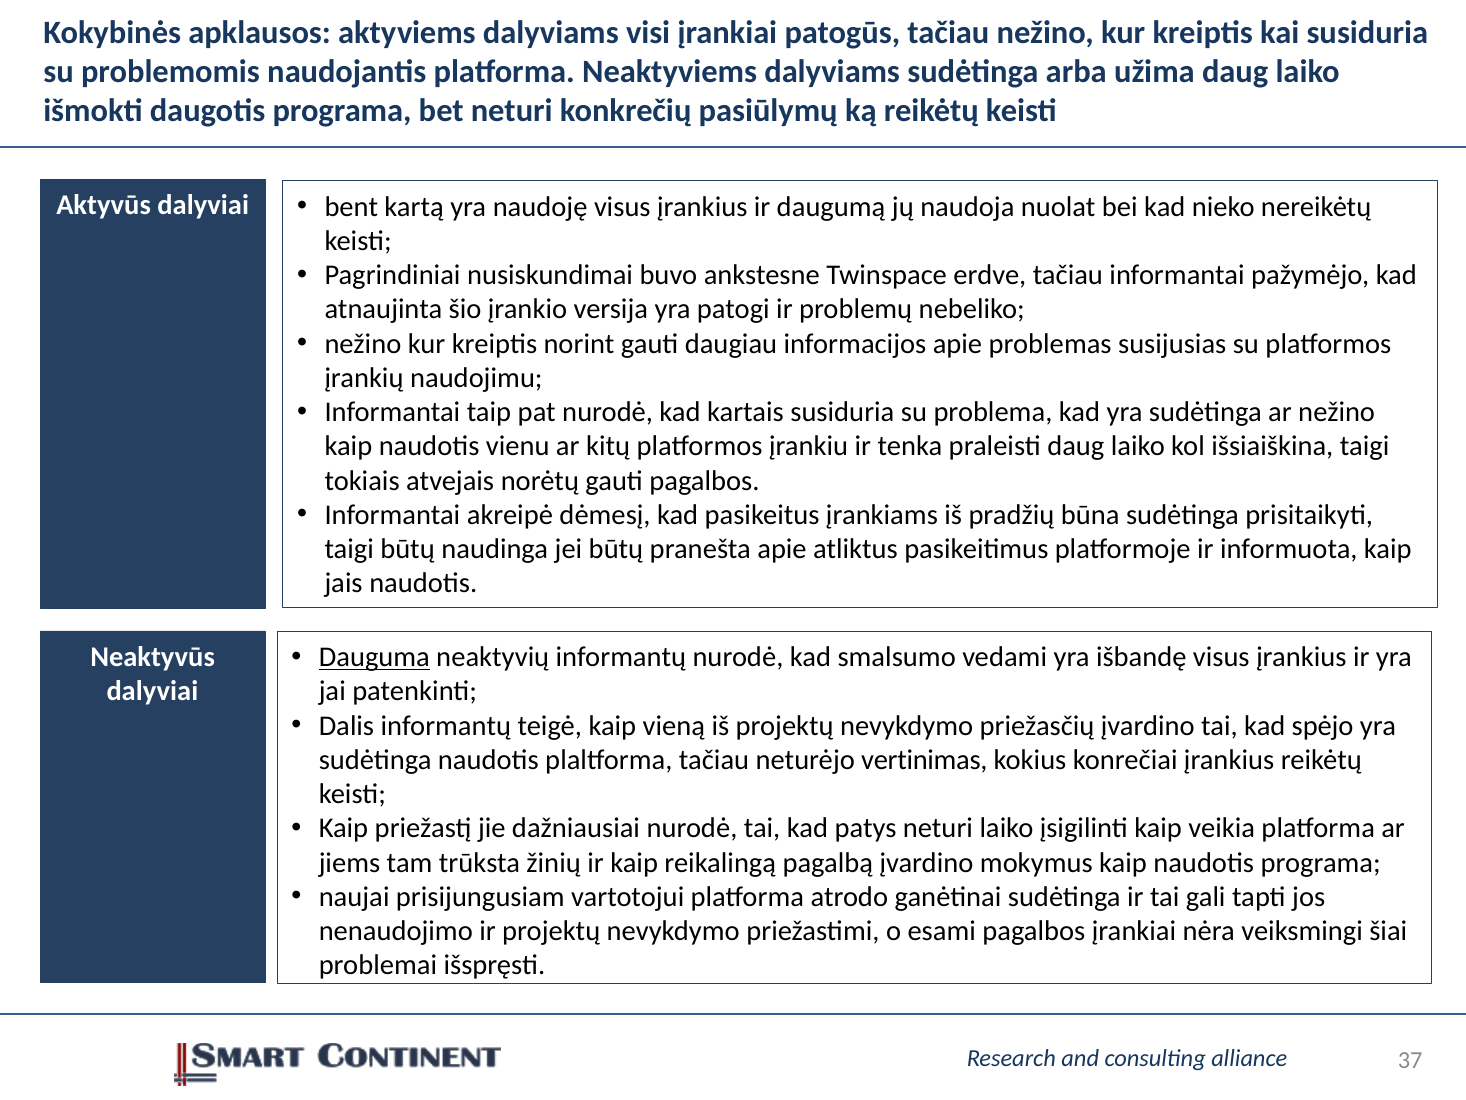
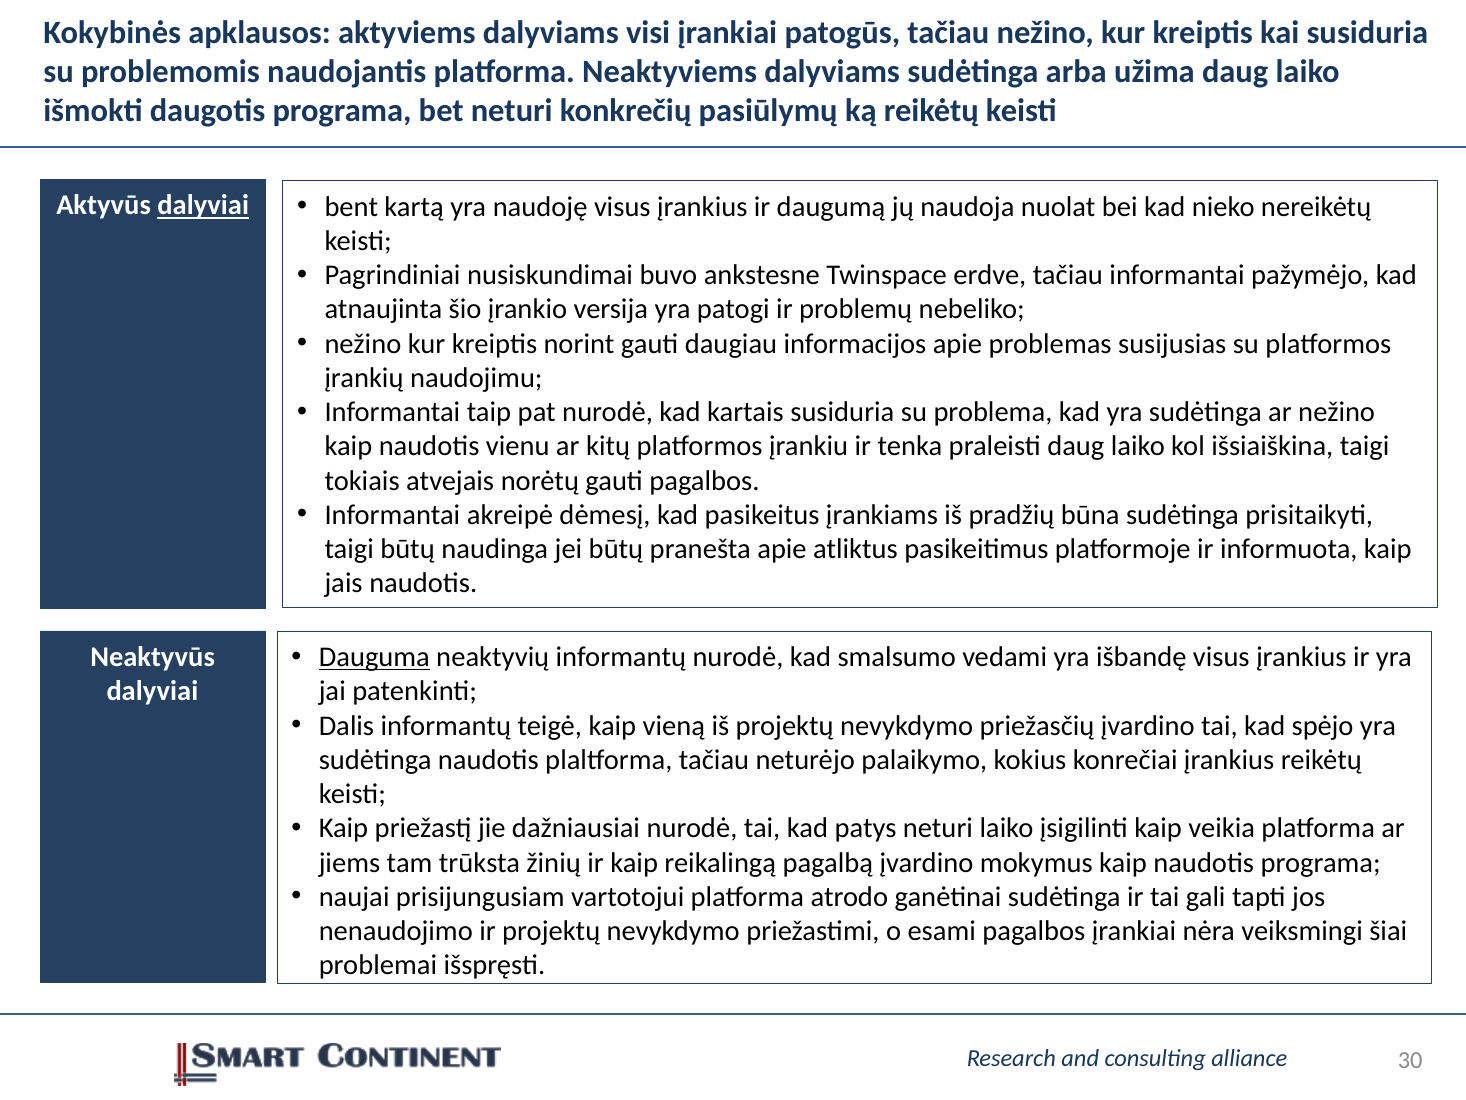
dalyviai at (203, 205) underline: none -> present
vertinimas: vertinimas -> palaikymo
37: 37 -> 30
